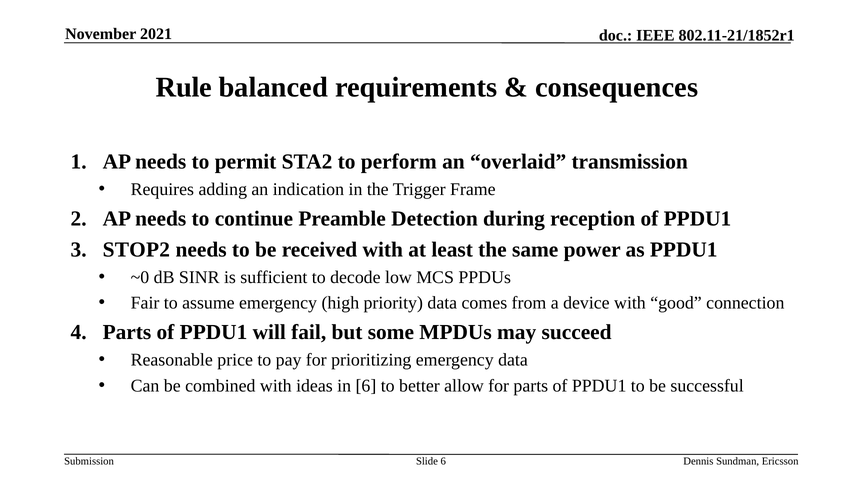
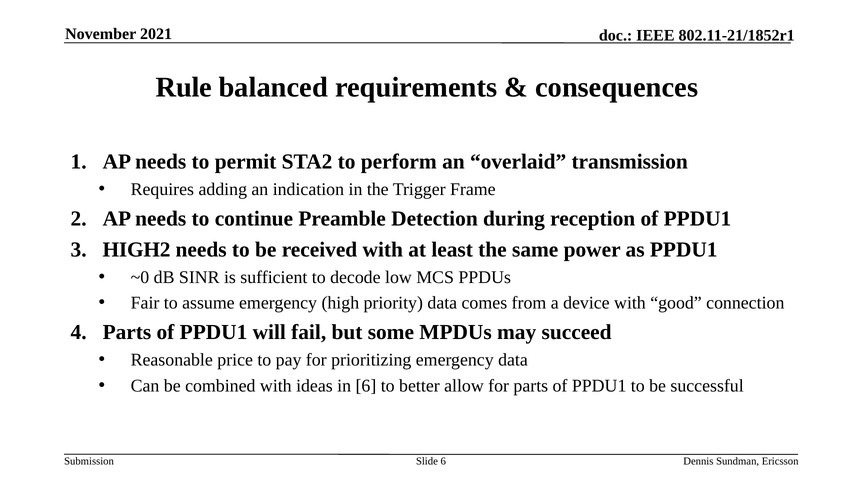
STOP2: STOP2 -> HIGH2
